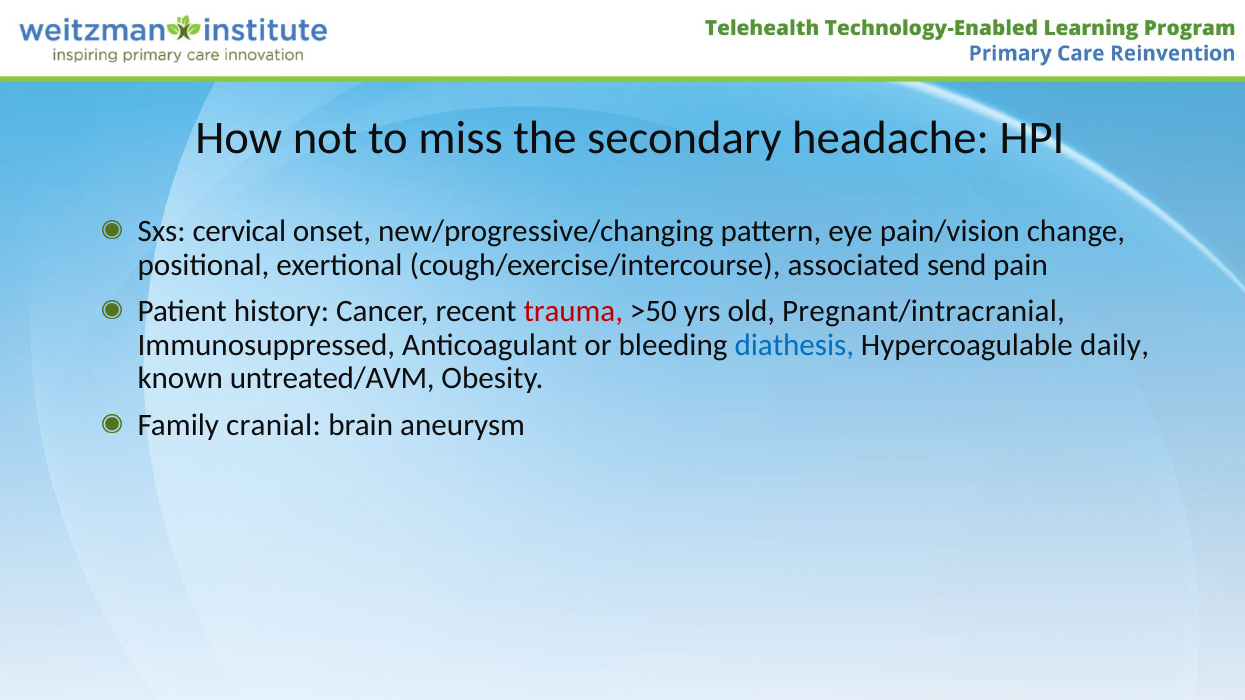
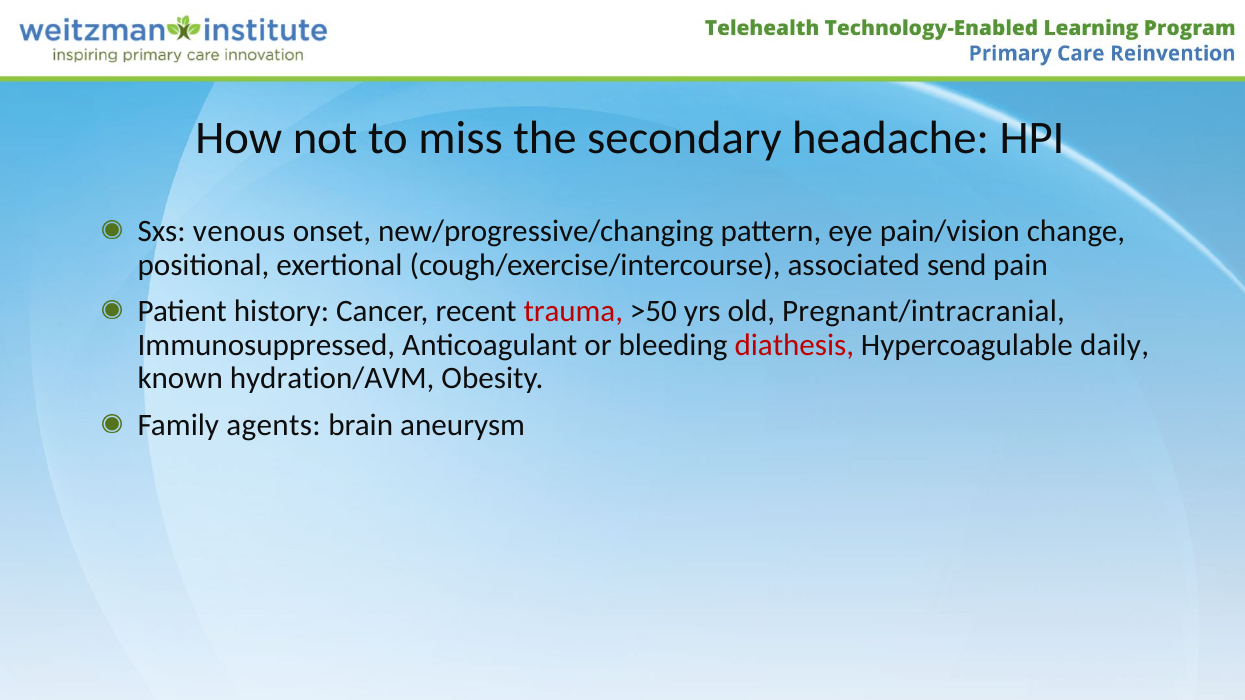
cervical: cervical -> venous
diathesis colour: blue -> red
untreated/AVM: untreated/AVM -> hydration/AVM
cranial: cranial -> agents
